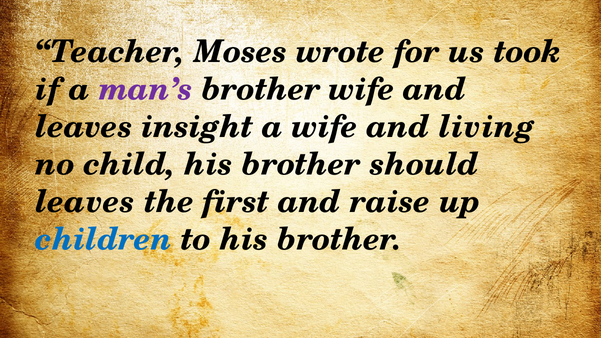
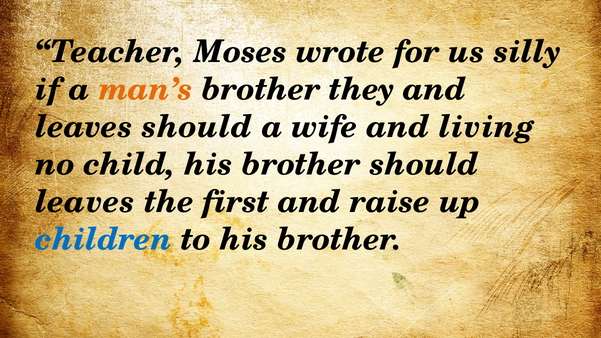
took: took -> silly
man’s colour: purple -> orange
brother wife: wife -> they
leaves insight: insight -> should
